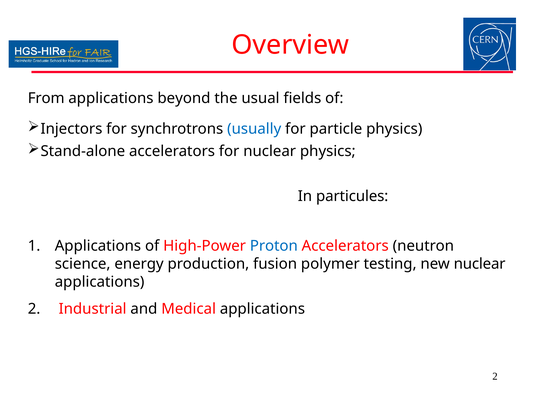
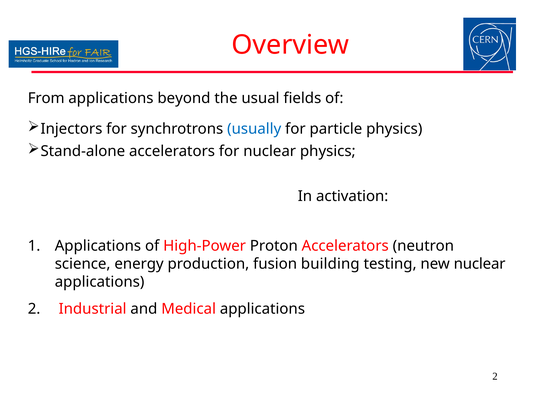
particules: particules -> activation
Proton colour: blue -> black
polymer: polymer -> building
